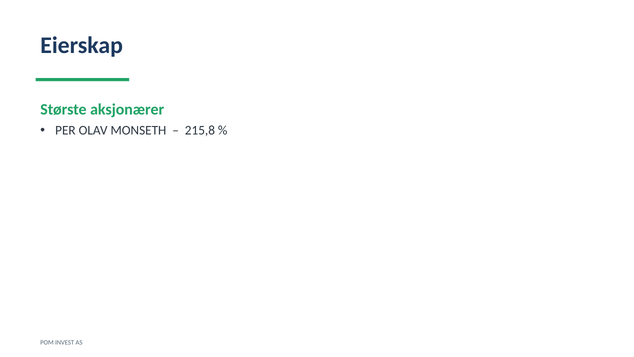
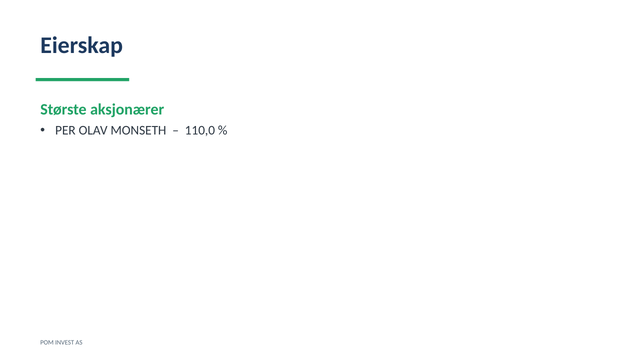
215,8: 215,8 -> 110,0
